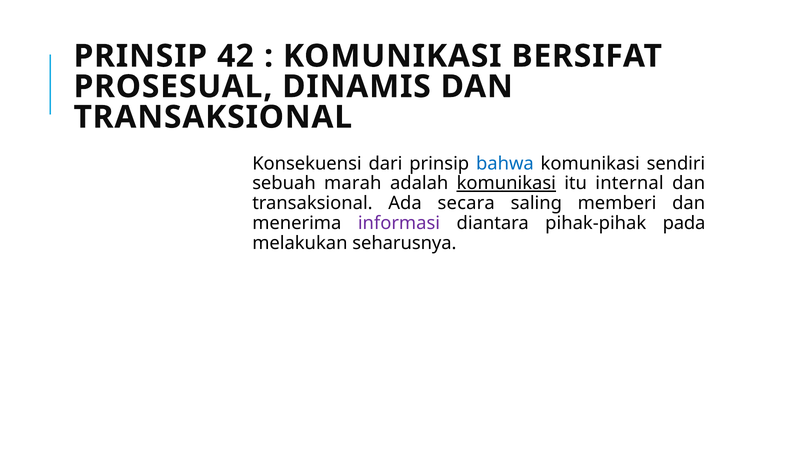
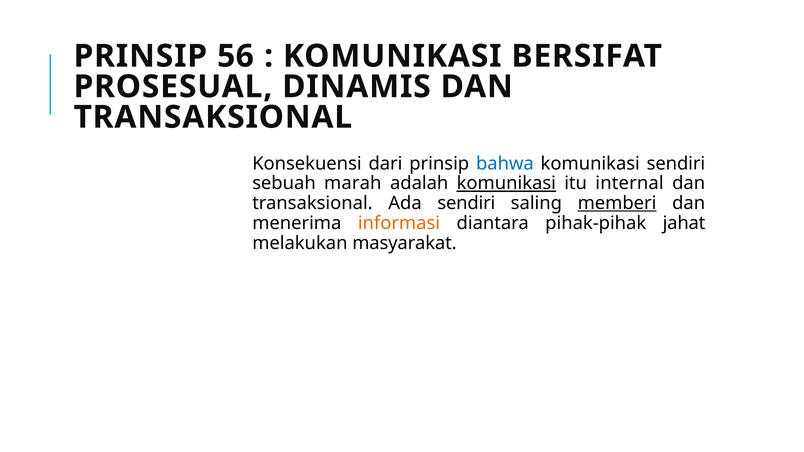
42: 42 -> 56
Ada secara: secara -> sendiri
memberi underline: none -> present
informasi colour: purple -> orange
pada: pada -> jahat
seharusnya: seharusnya -> masyarakat
